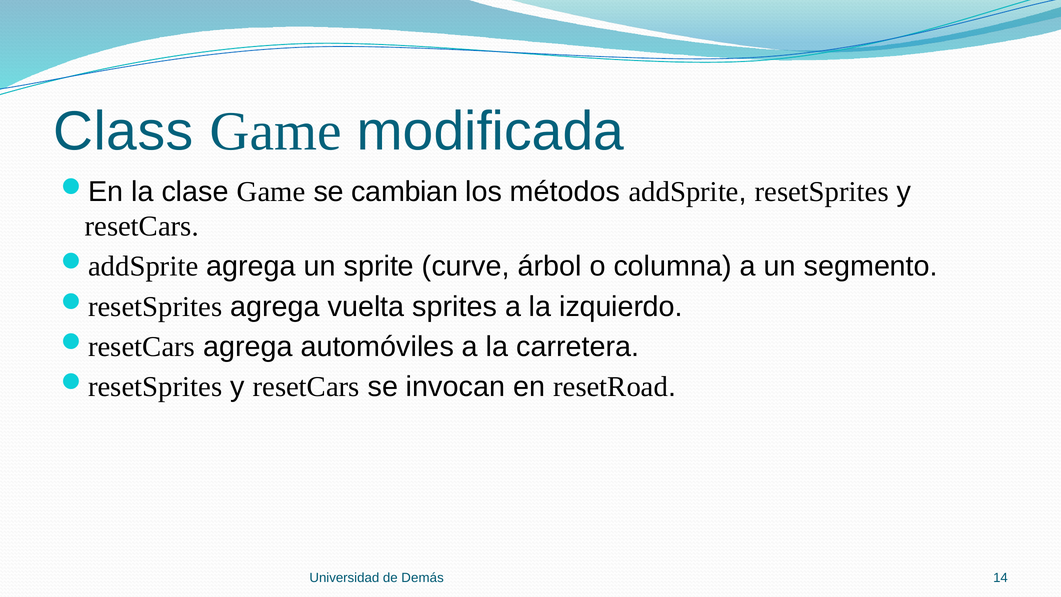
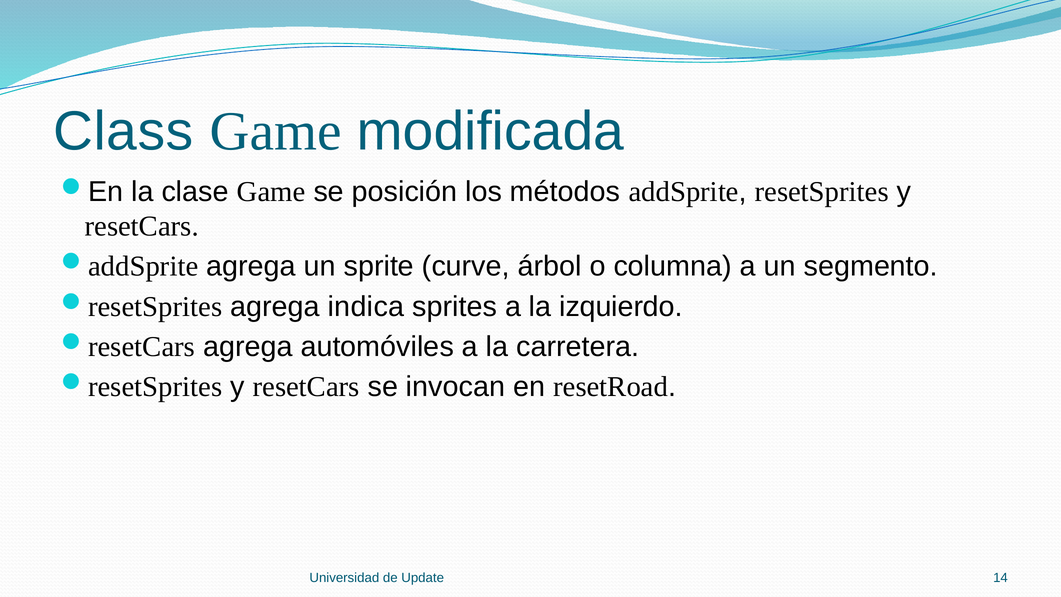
cambian: cambian -> posición
vuelta: vuelta -> indica
Demás: Demás -> Update
